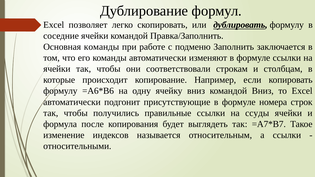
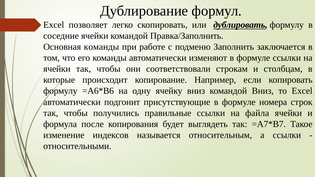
ссуды: ссуды -> файла
